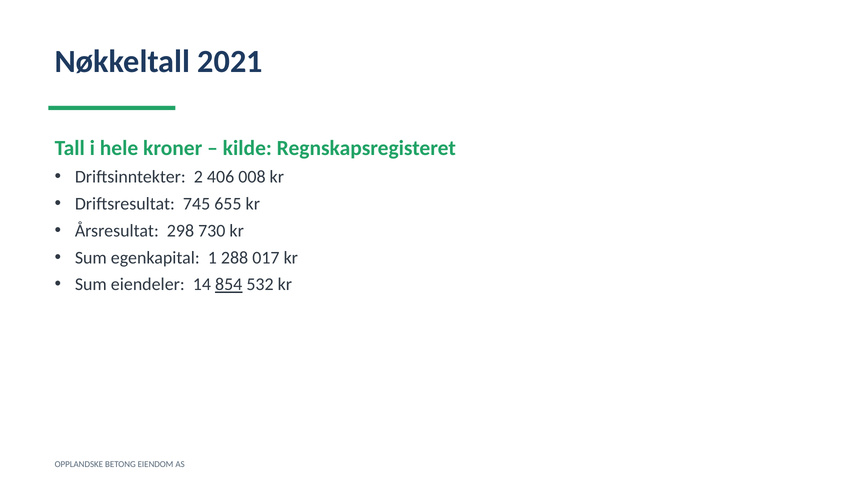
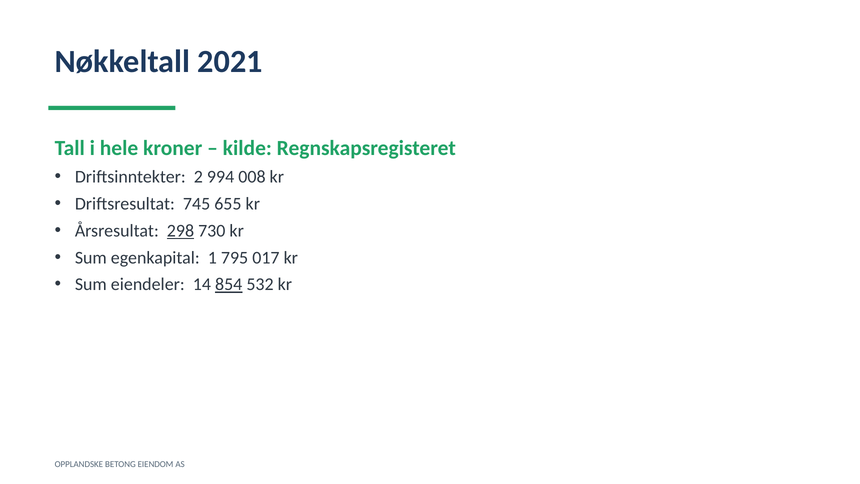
406: 406 -> 994
298 underline: none -> present
288: 288 -> 795
